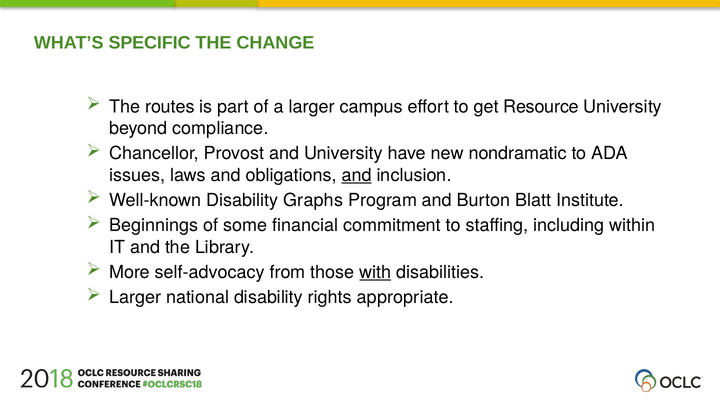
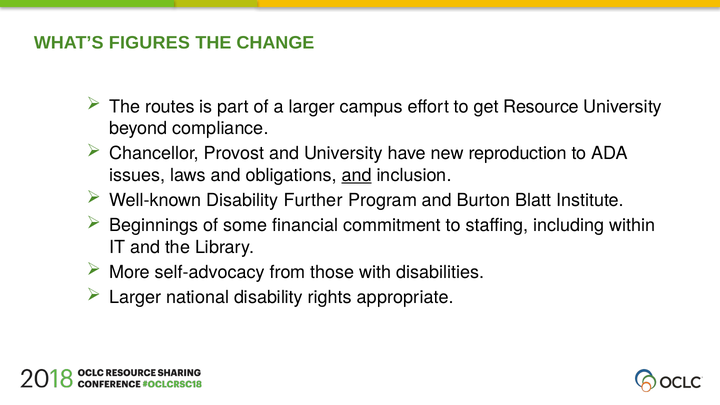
SPECIFIC: SPECIFIC -> FIGURES
nondramatic: nondramatic -> reproduction
Graphs: Graphs -> Further
with underline: present -> none
